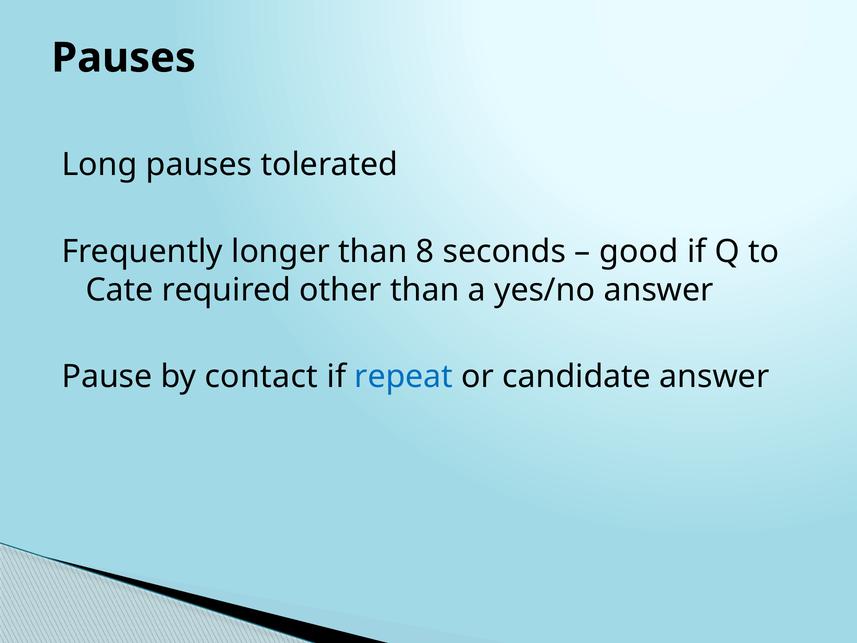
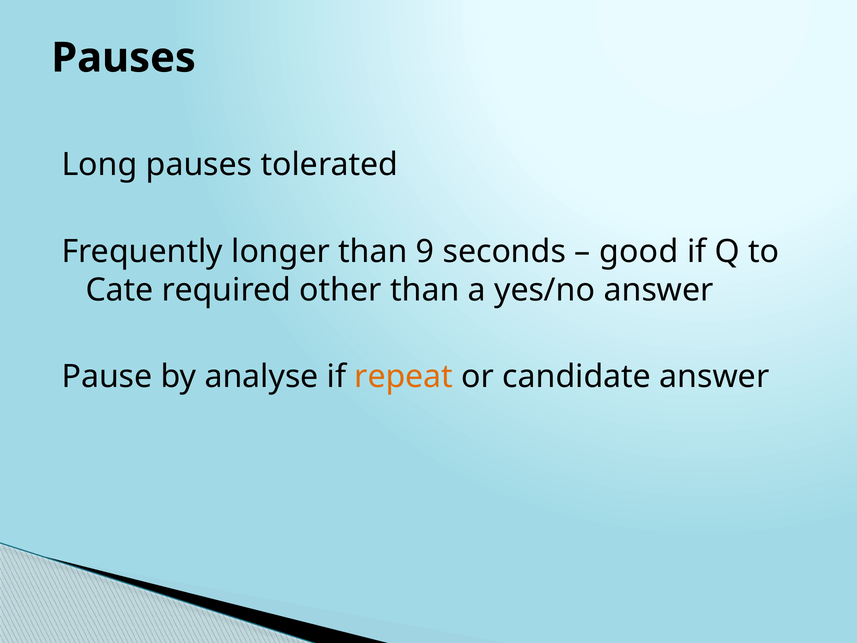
8: 8 -> 9
contact: contact -> analyse
repeat colour: blue -> orange
